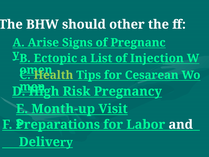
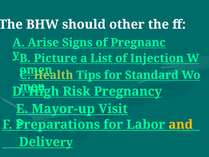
Ectopic: Ectopic -> Picture
Cesarean: Cesarean -> Standard
Month-up: Month-up -> Mayor-up
and colour: white -> yellow
